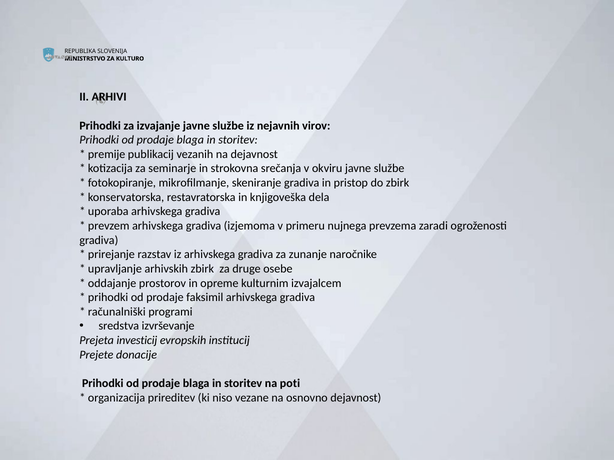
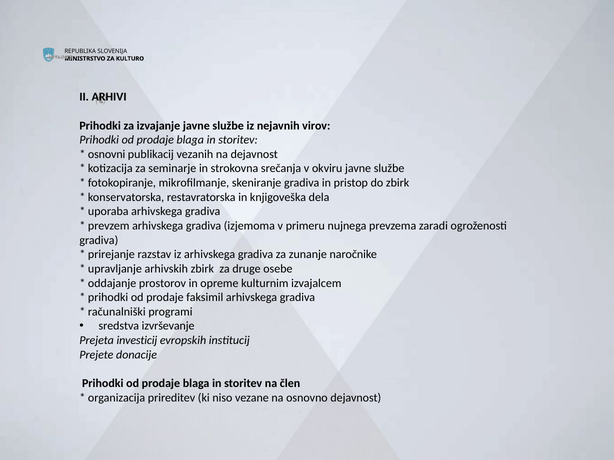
premije: premije -> osnovni
poti: poti -> člen
